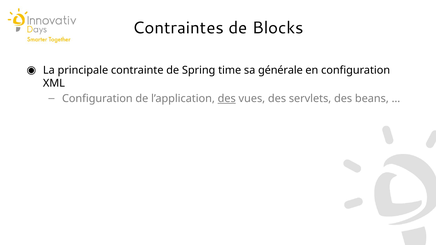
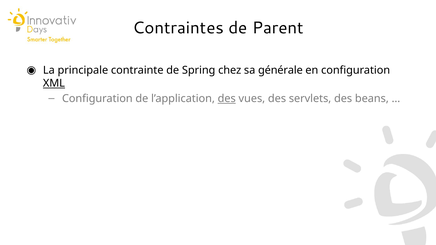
Blocks: Blocks -> Parent
time: time -> chez
XML underline: none -> present
